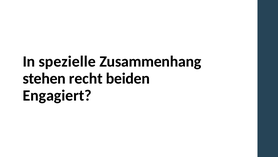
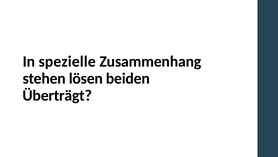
recht: recht -> lösen
Engagiert: Engagiert -> Überträgt
